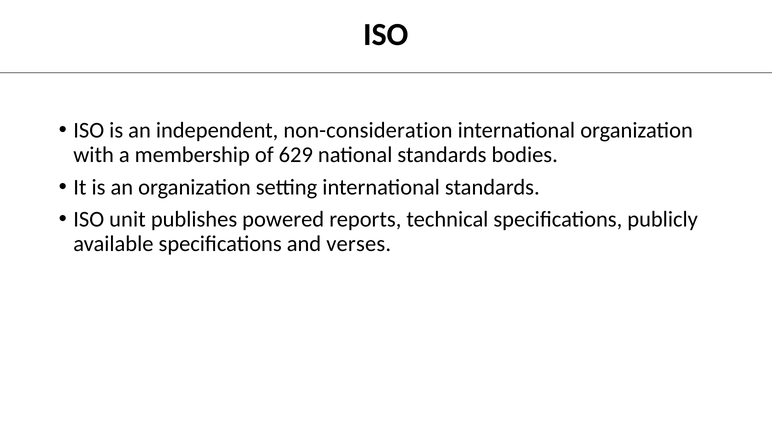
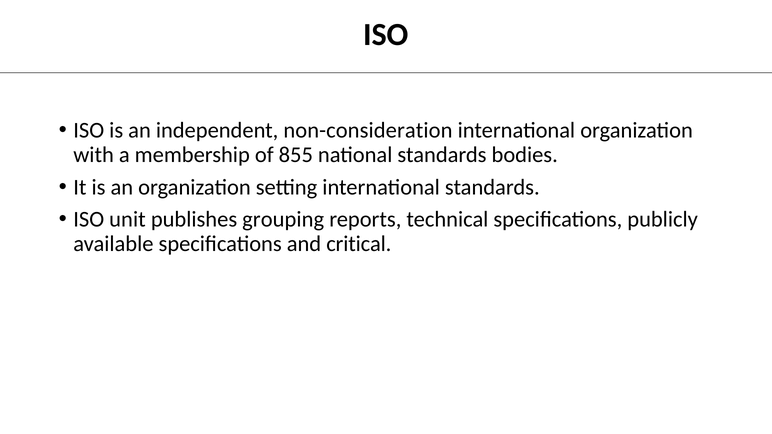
629: 629 -> 855
powered: powered -> grouping
verses: verses -> critical
